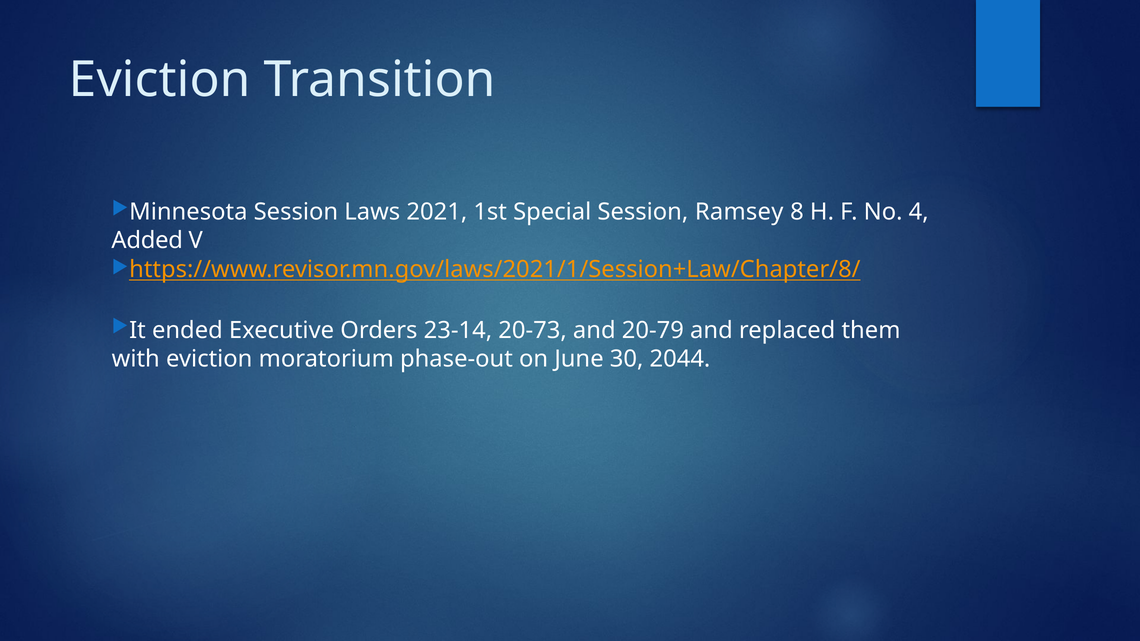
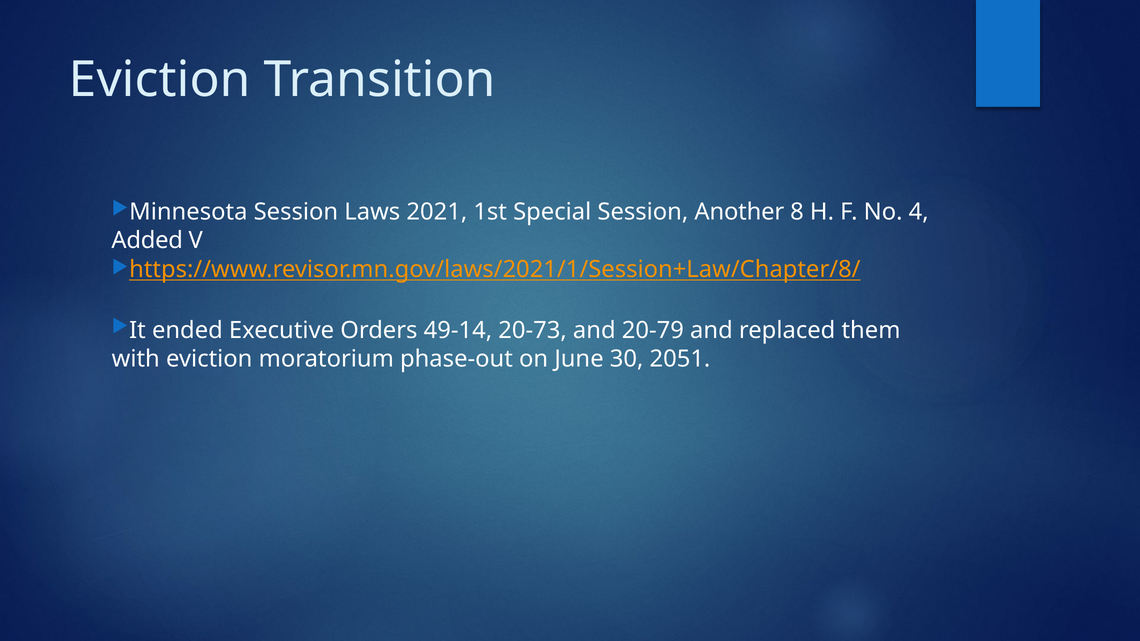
Ramsey: Ramsey -> Another
23-14: 23-14 -> 49-14
2044: 2044 -> 2051
